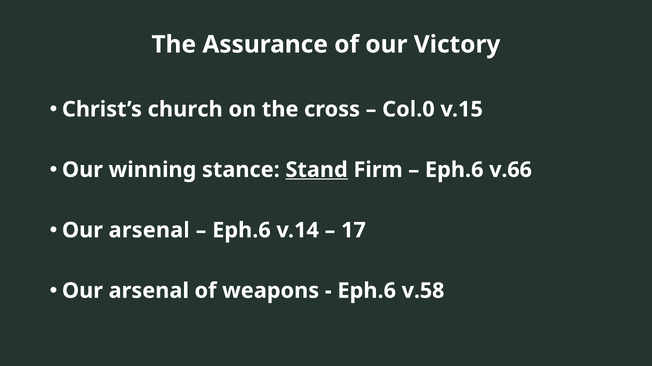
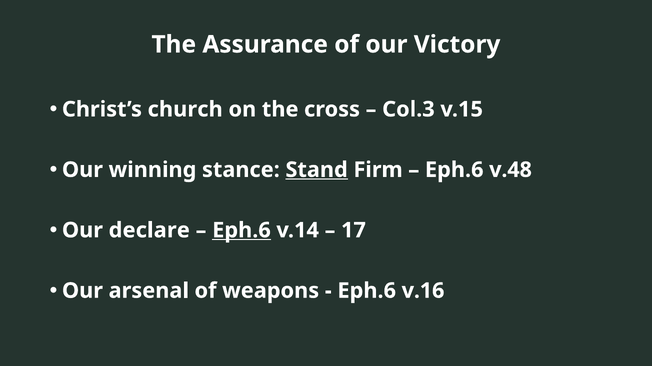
Col.0: Col.0 -> Col.3
v.66: v.66 -> v.48
arsenal at (149, 231): arsenal -> declare
Eph.6 at (241, 231) underline: none -> present
v.58: v.58 -> v.16
